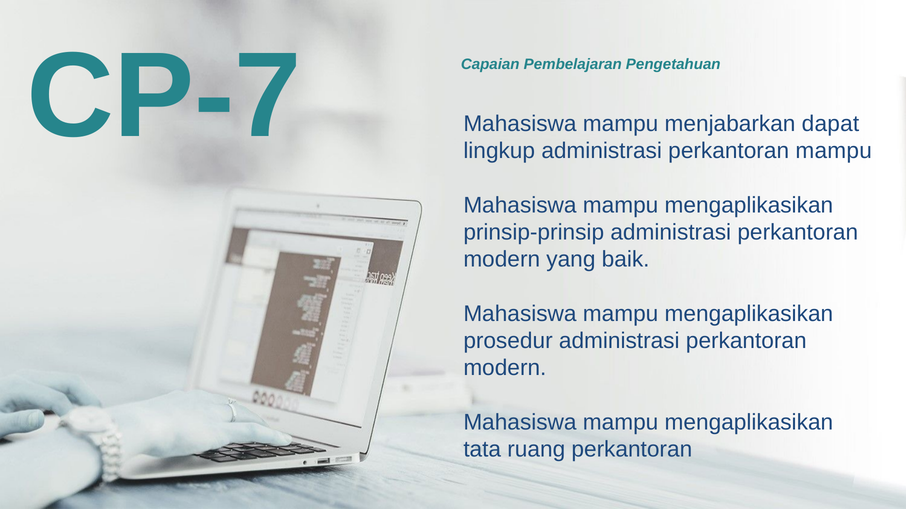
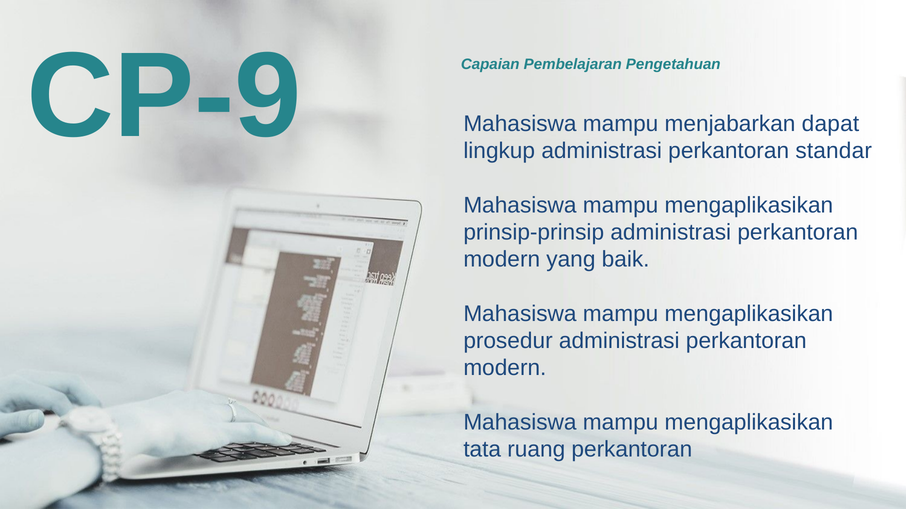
CP-7: CP-7 -> CP-9
perkantoran mampu: mampu -> standar
